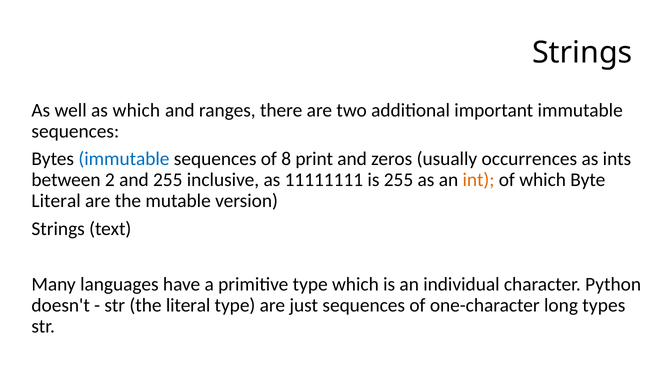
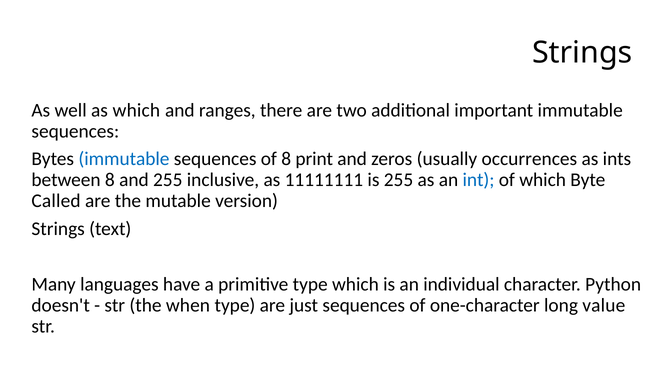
between 2: 2 -> 8
int colour: orange -> blue
Literal at (56, 201): Literal -> Called
the literal: literal -> when
types: types -> value
